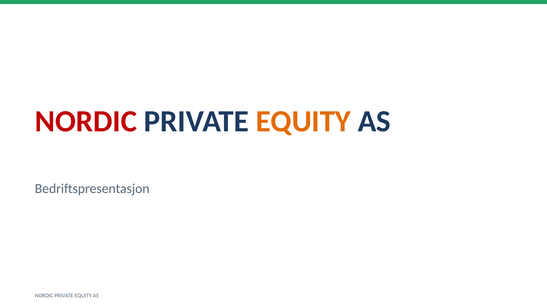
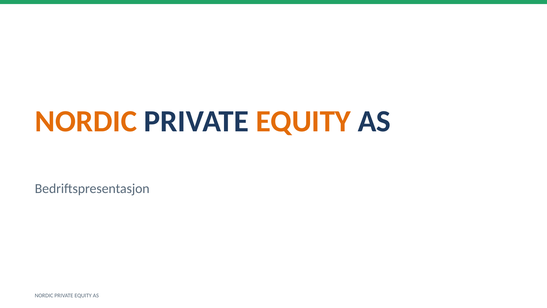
NORDIC at (86, 121) colour: red -> orange
